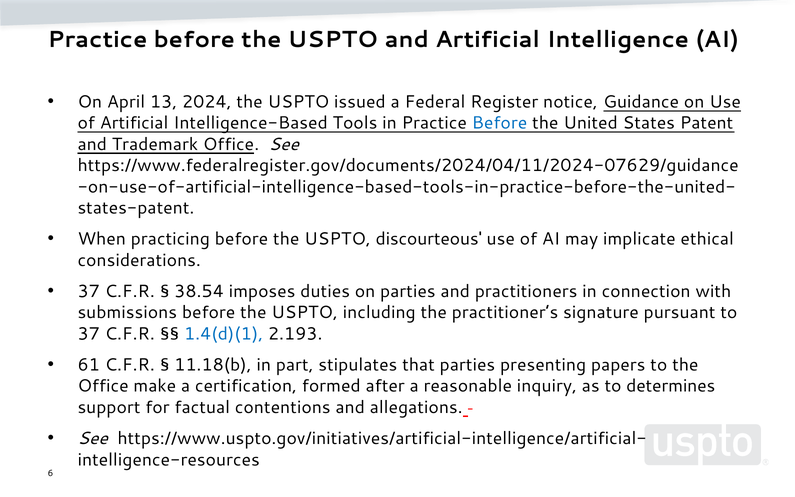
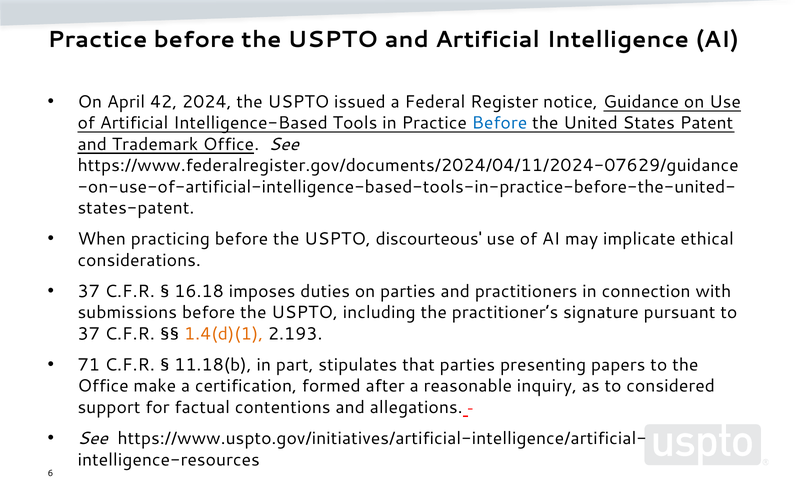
13: 13 -> 42
38.54: 38.54 -> 16.18
1.4(d)(1 colour: blue -> orange
61: 61 -> 71
determines: determines -> considered
